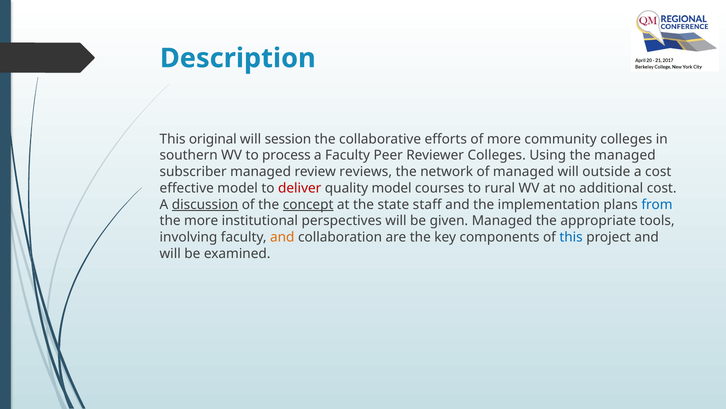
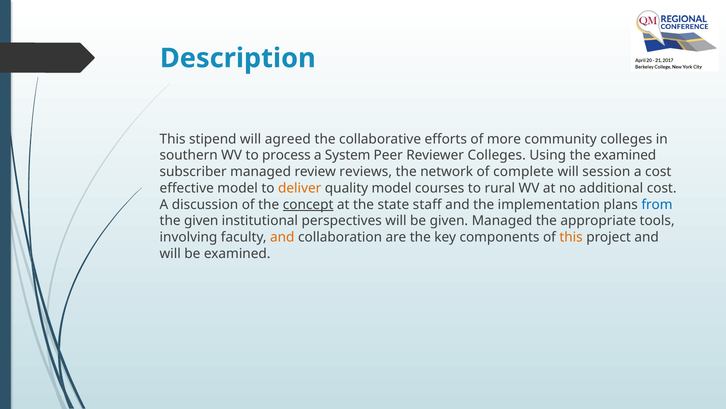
original: original -> stipend
session: session -> agreed
a Faculty: Faculty -> System
the managed: managed -> examined
of managed: managed -> complete
outside: outside -> session
deliver colour: red -> orange
discussion underline: present -> none
the more: more -> given
this at (571, 237) colour: blue -> orange
